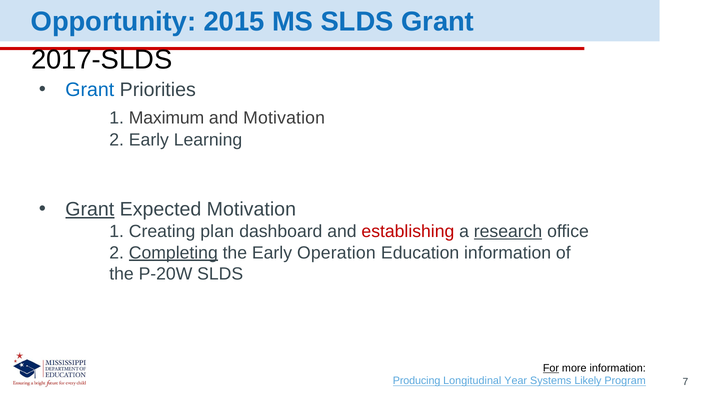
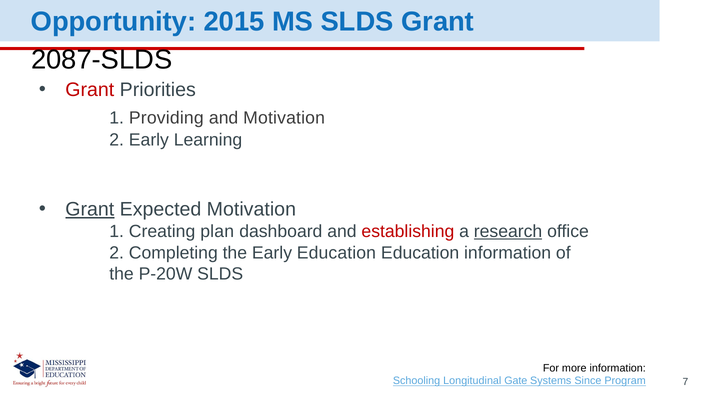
2017-SLDS: 2017-SLDS -> 2087-SLDS
Grant at (90, 90) colour: blue -> red
Maximum: Maximum -> Providing
Completing underline: present -> none
Early Operation: Operation -> Education
For underline: present -> none
Producing: Producing -> Schooling
Year: Year -> Gate
Likely: Likely -> Since
